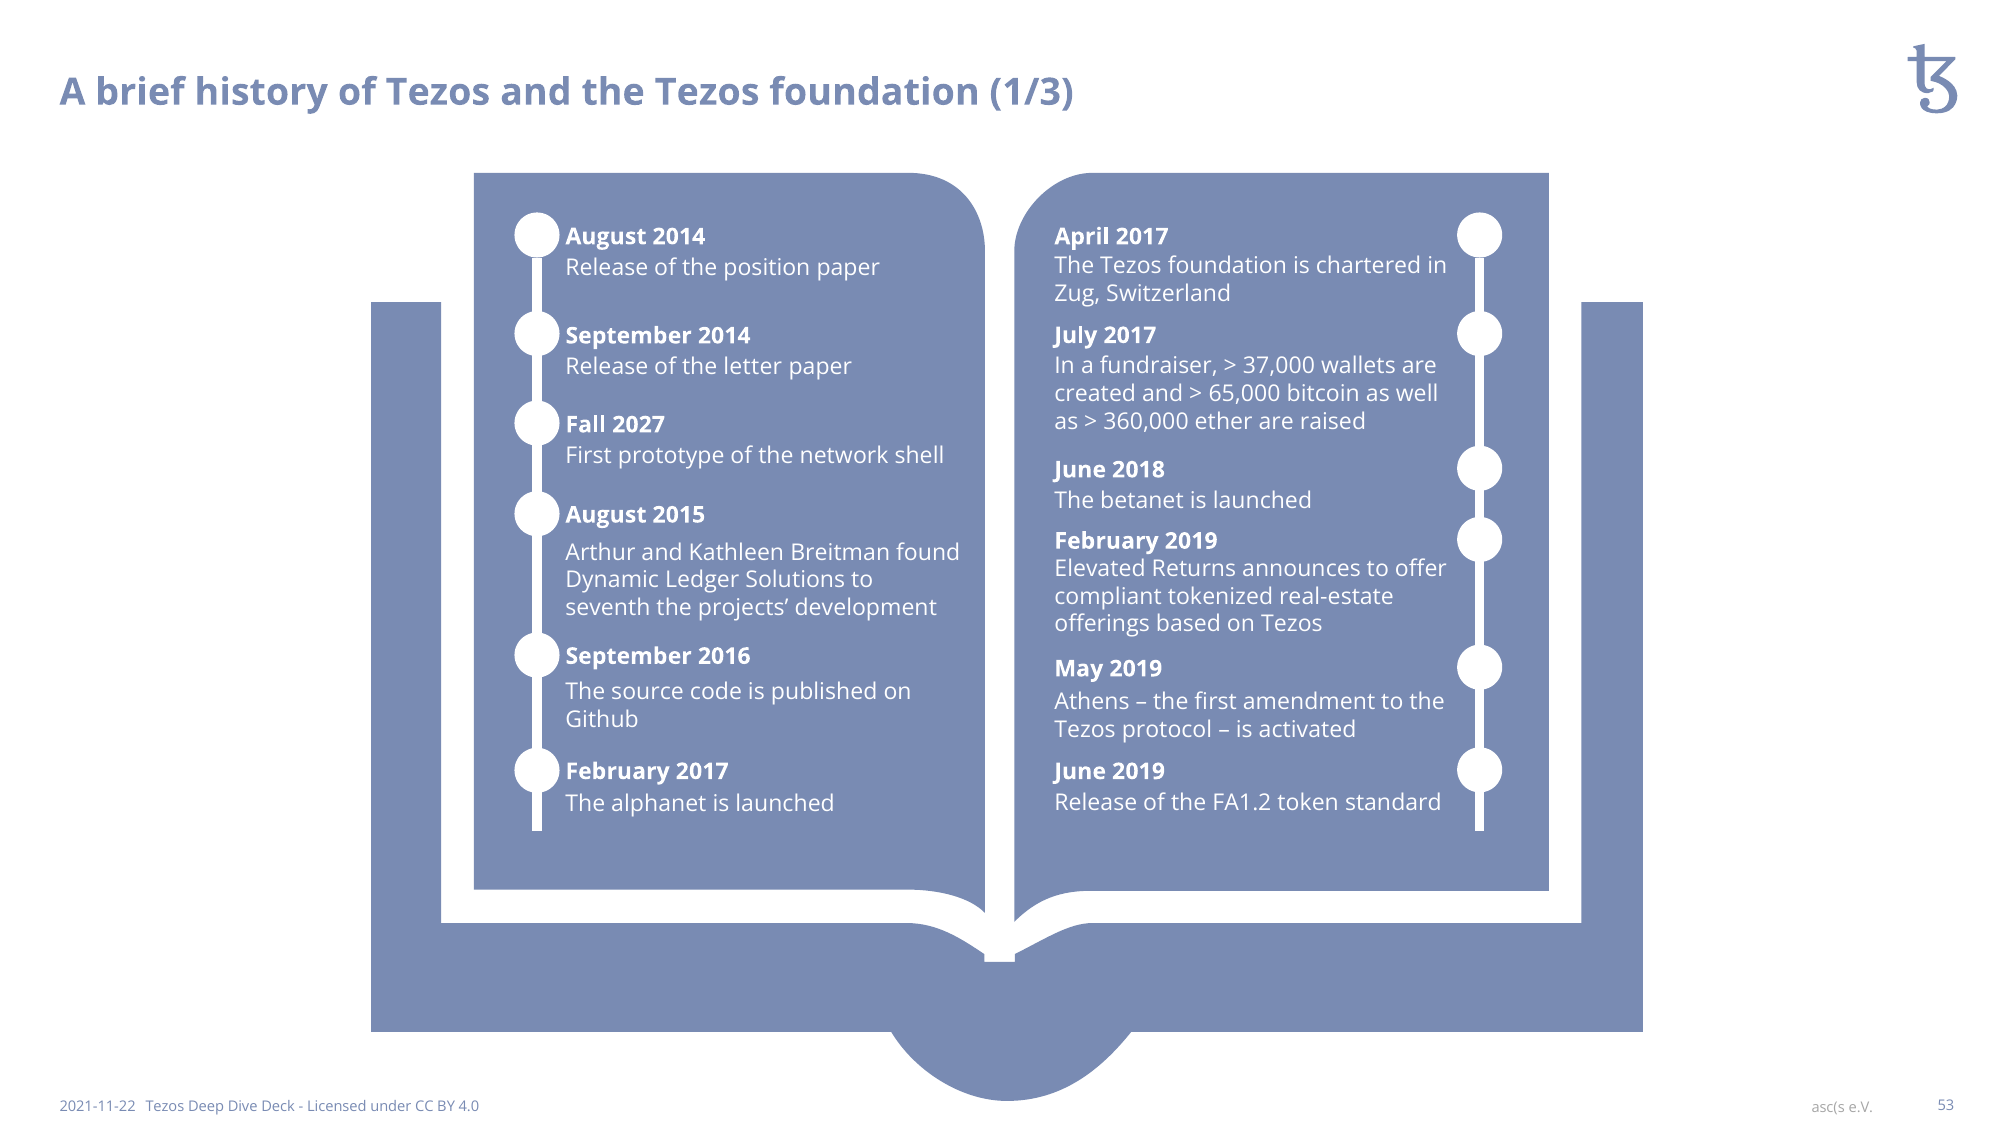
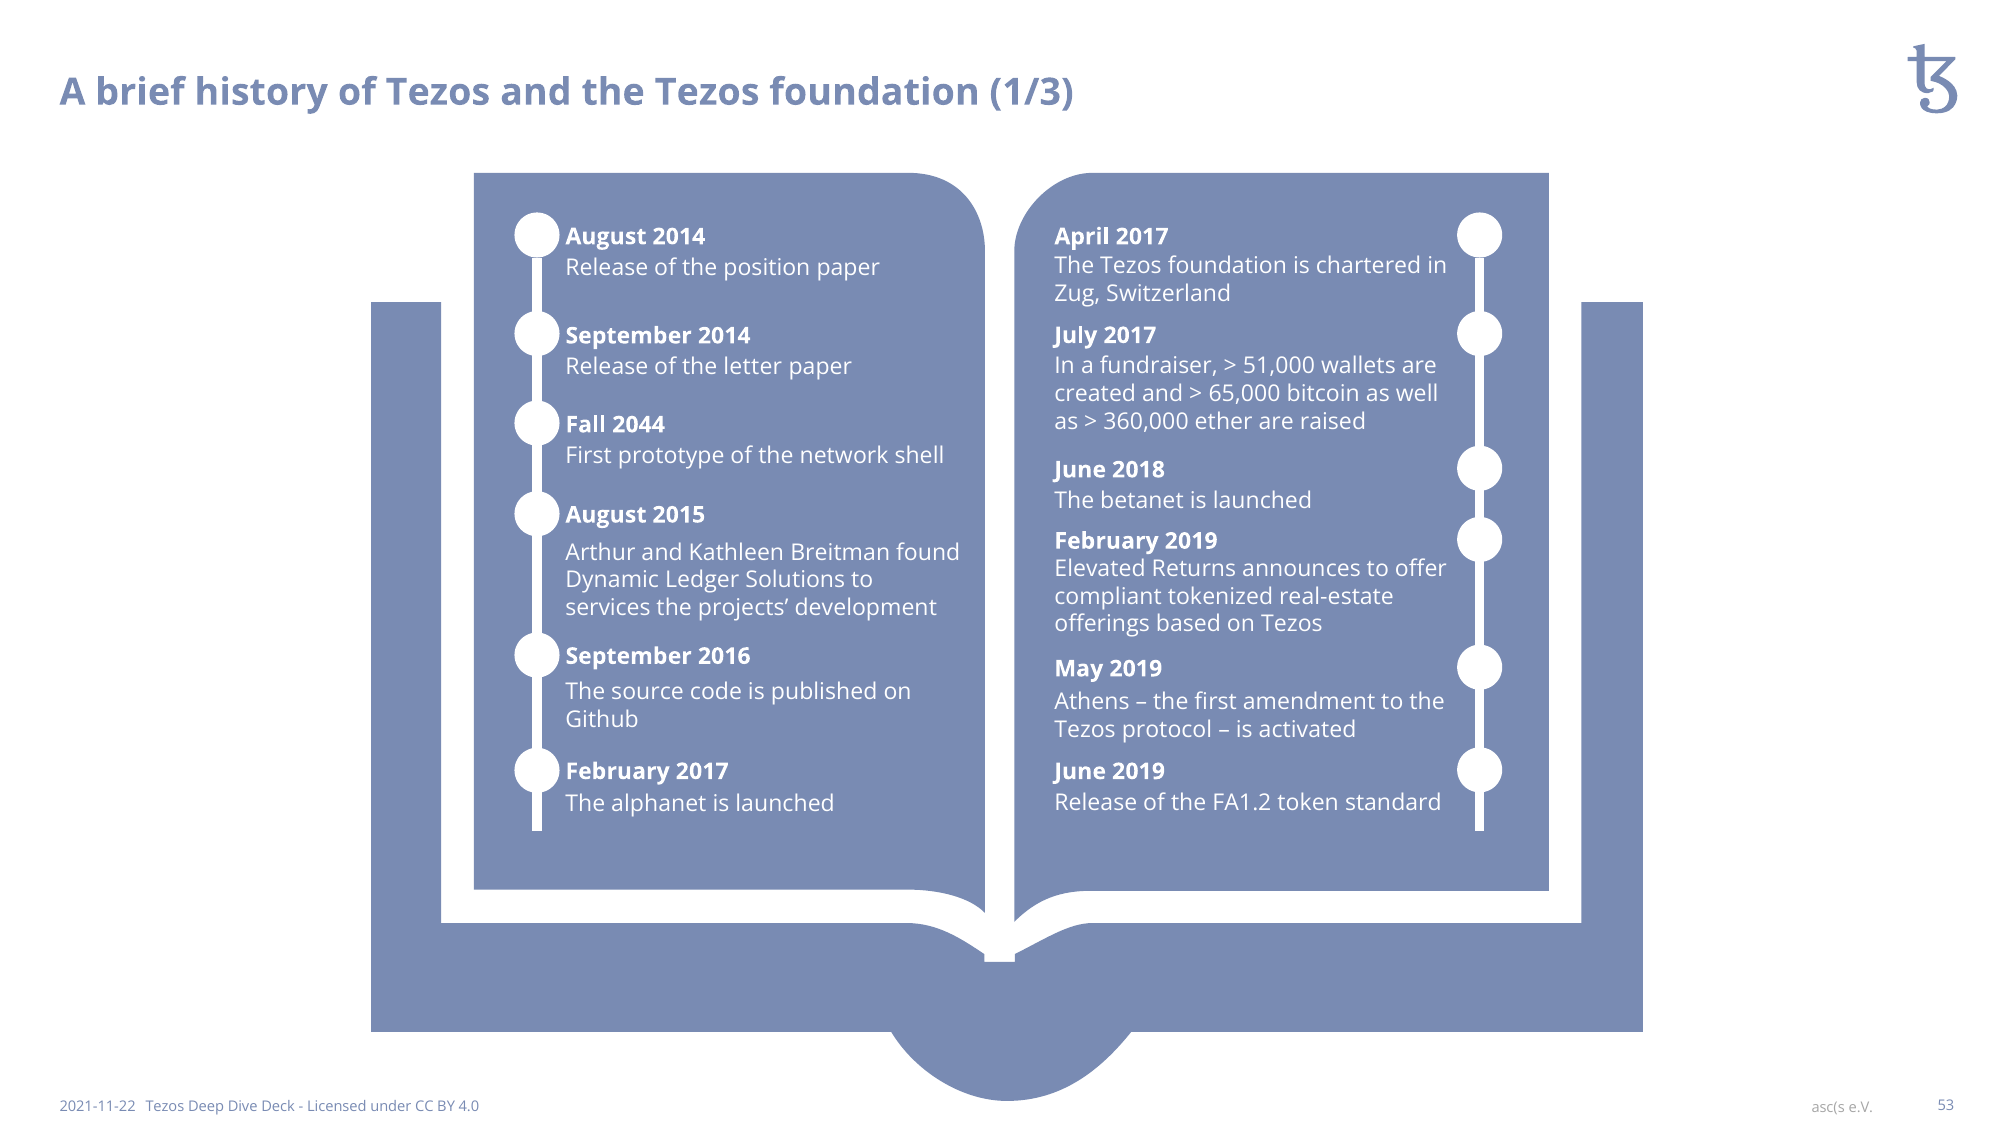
37,000: 37,000 -> 51,000
2027: 2027 -> 2044
seventh: seventh -> services
